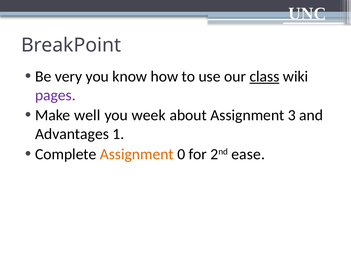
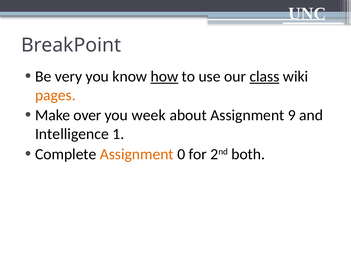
how underline: none -> present
pages colour: purple -> orange
well: well -> over
3: 3 -> 9
Advantages: Advantages -> Intelligence
ease: ease -> both
